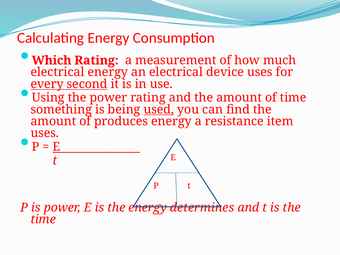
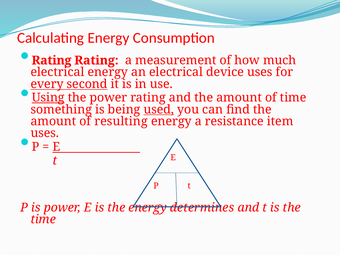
Which at (52, 60): Which -> Rating
Using underline: none -> present
produces: produces -> resulting
